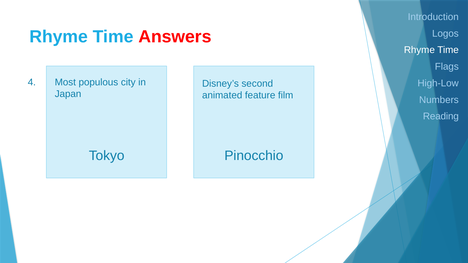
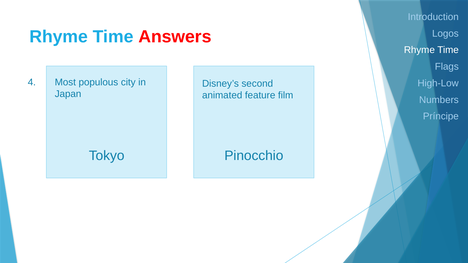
Reading: Reading -> Príncipe
